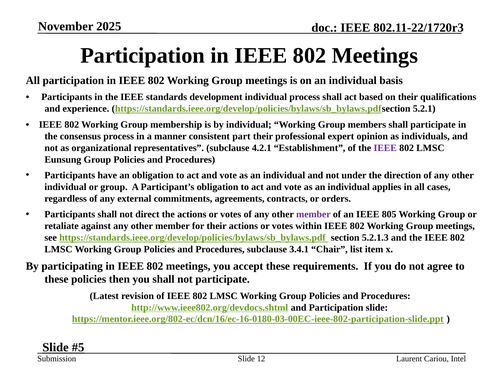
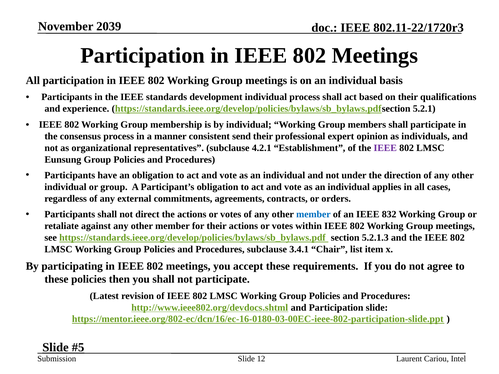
2025: 2025 -> 2039
part: part -> send
member at (313, 215) colour: purple -> blue
805: 805 -> 832
